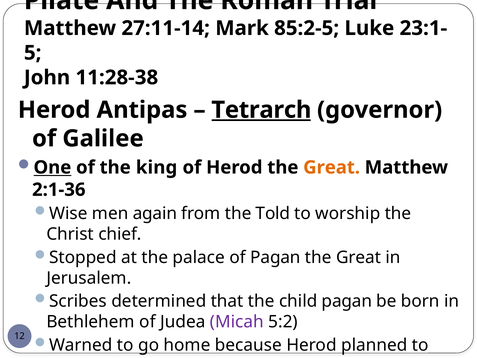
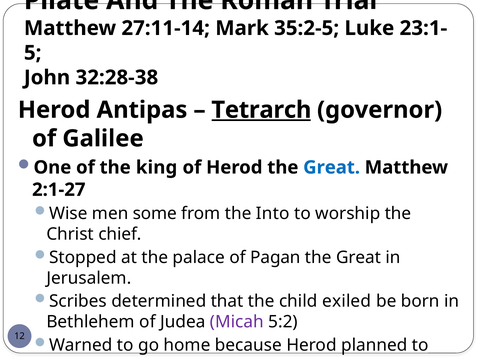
85:2-5: 85:2-5 -> 35:2-5
11:28-38: 11:28-38 -> 32:28-38
One underline: present -> none
Great at (332, 167) colour: orange -> blue
2:1-36: 2:1-36 -> 2:1-27
again: again -> some
Told: Told -> Into
child pagan: pagan -> exiled
